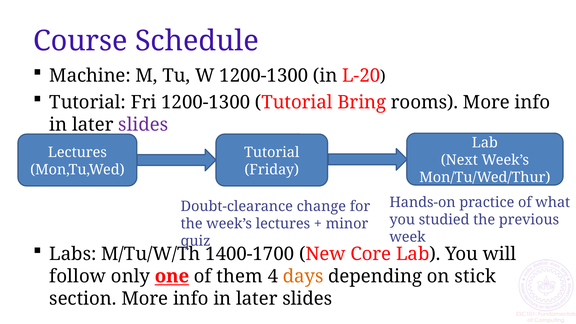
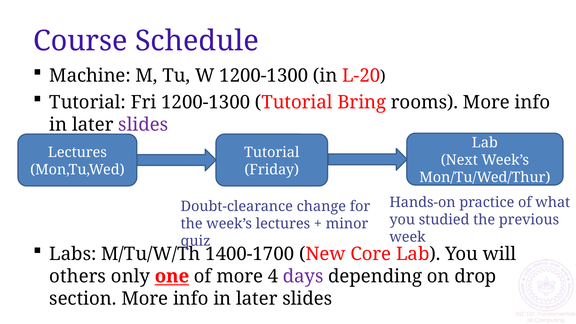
follow: follow -> others
of them: them -> more
days colour: orange -> purple
stick: stick -> drop
